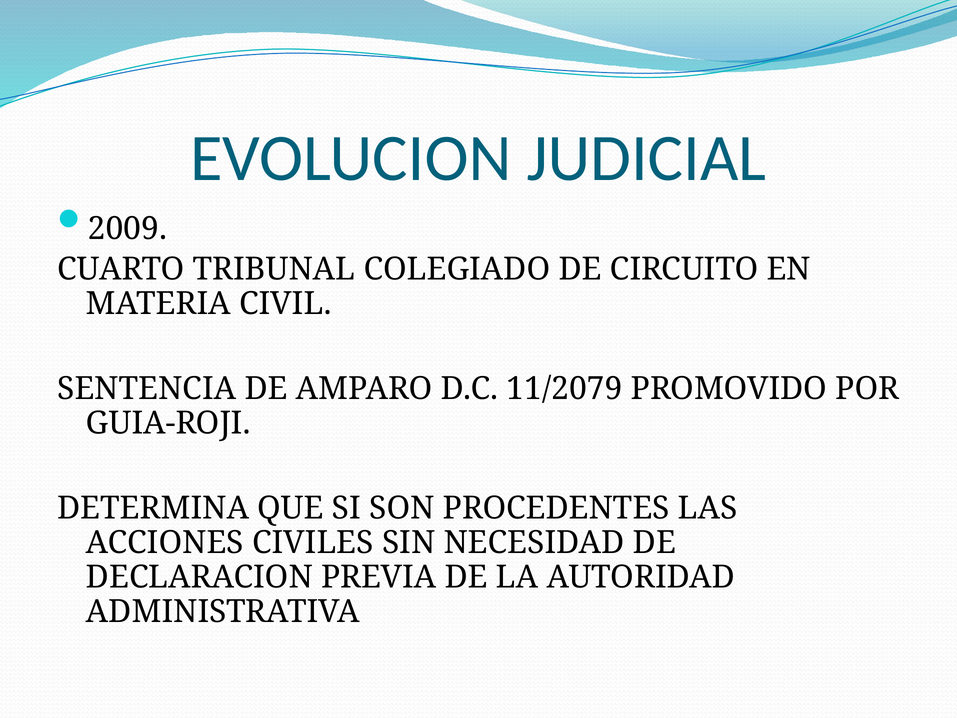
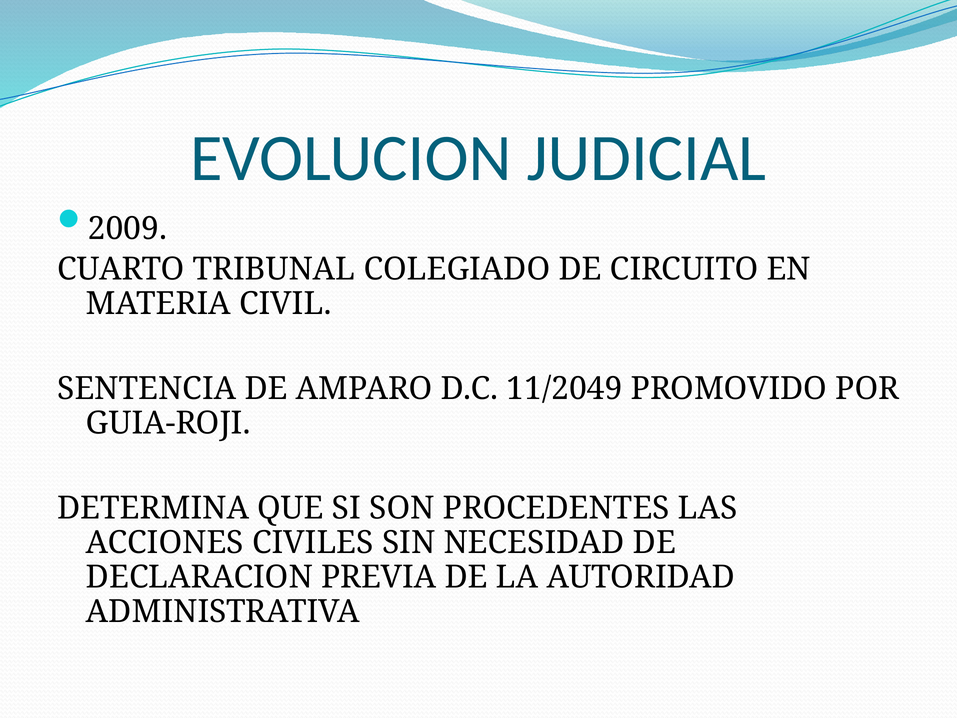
11/2079: 11/2079 -> 11/2049
